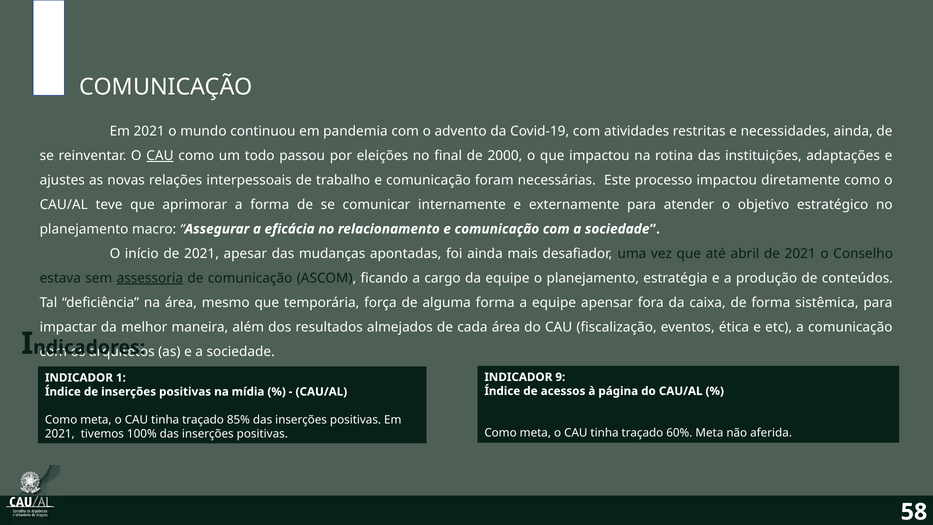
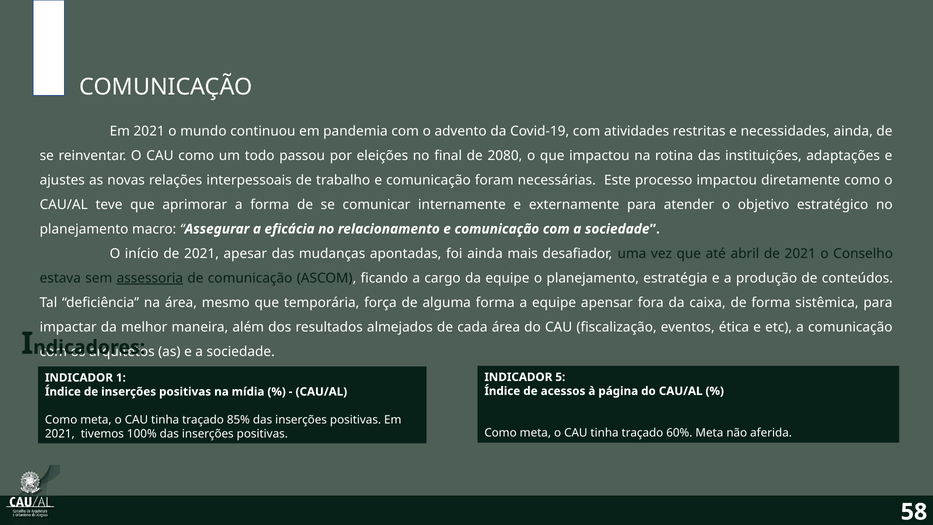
CAU at (160, 155) underline: present -> none
2000: 2000 -> 2080
9: 9 -> 5
